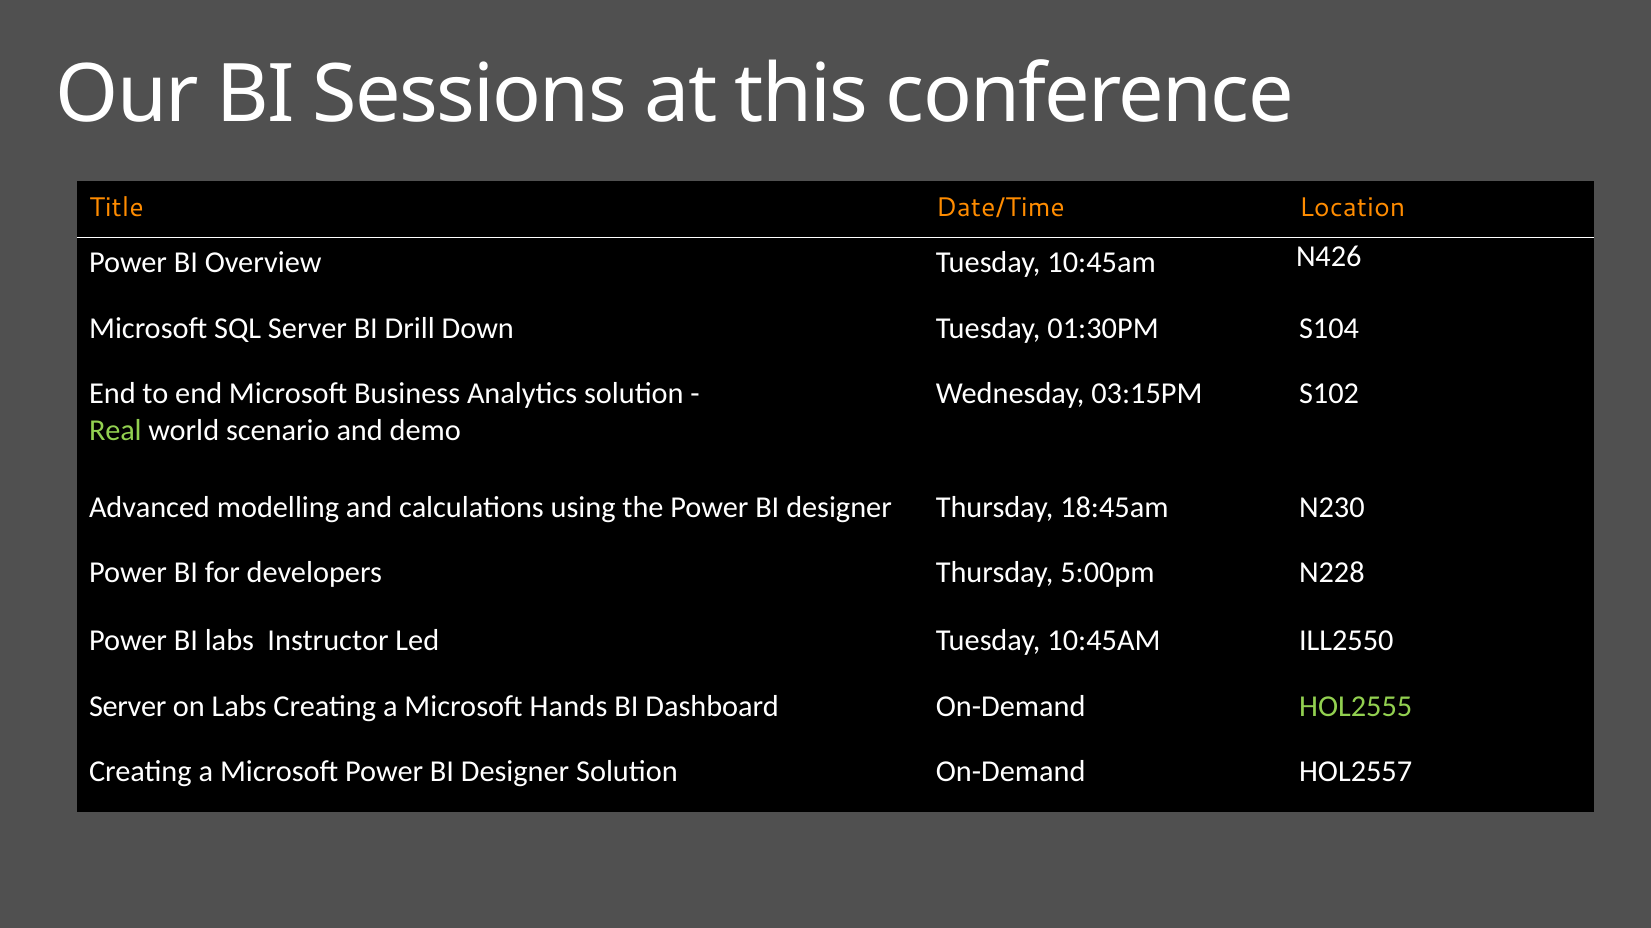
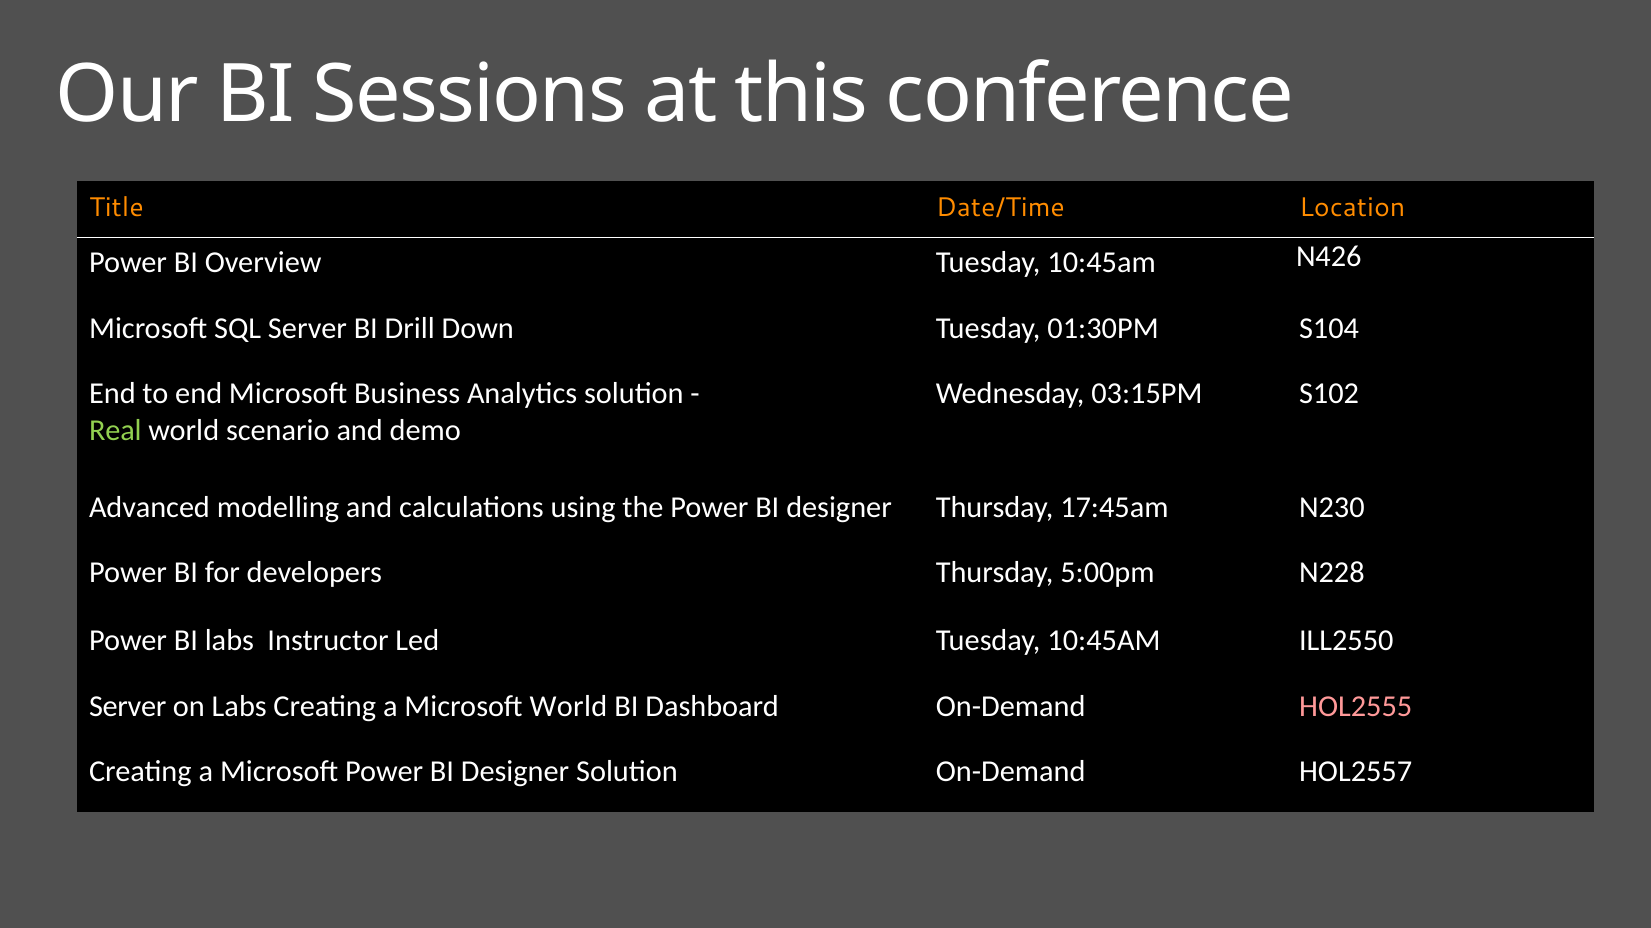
18:45am: 18:45am -> 17:45am
Microsoft Hands: Hands -> World
HOL2555 colour: light green -> pink
